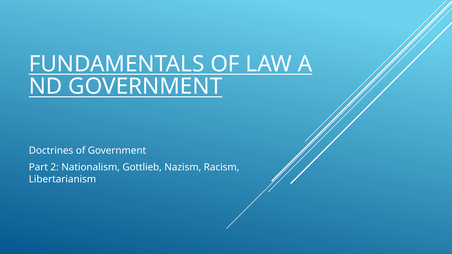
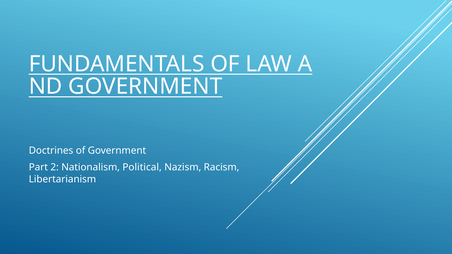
Gottlieb: Gottlieb -> Political
